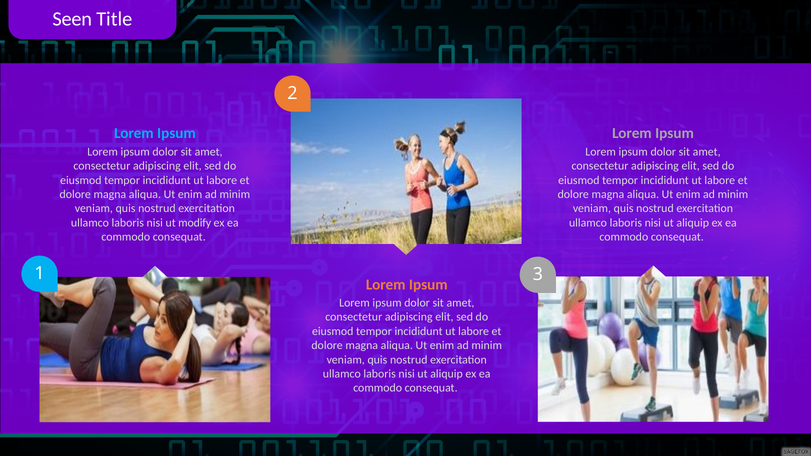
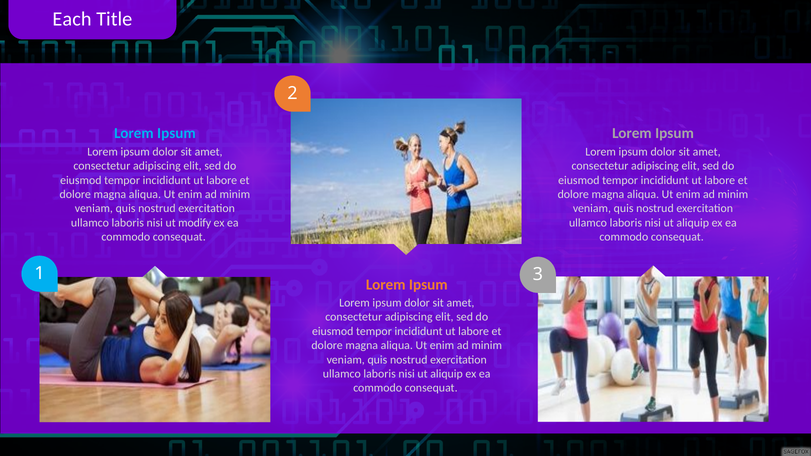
Seen: Seen -> Each
